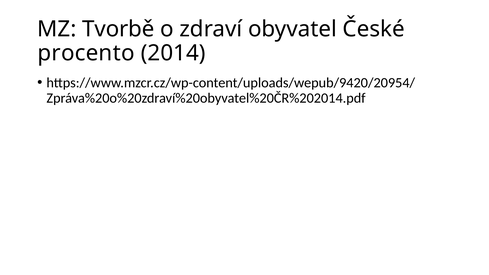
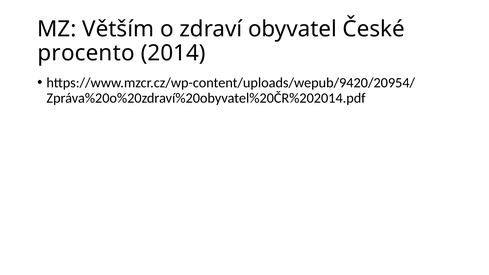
Tvorbě: Tvorbě -> Větším
